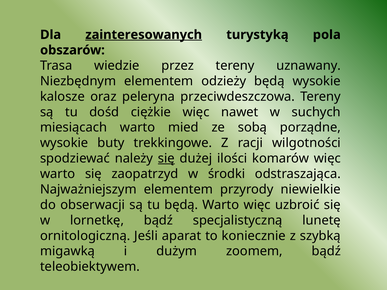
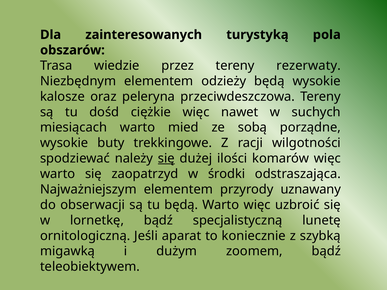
zainteresowanych underline: present -> none
uznawany: uznawany -> rezerwaty
niewielkie: niewielkie -> uznawany
